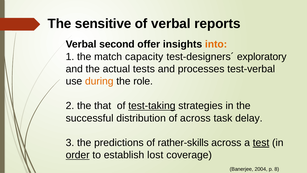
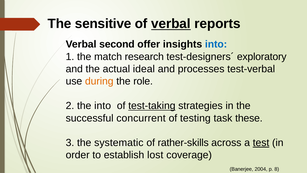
verbal at (171, 24) underline: none -> present
into at (216, 44) colour: orange -> blue
capacity: capacity -> research
tests: tests -> ideal
the that: that -> into
distribution: distribution -> concurrent
of across: across -> testing
delay: delay -> these
predictions: predictions -> systematic
order underline: present -> none
